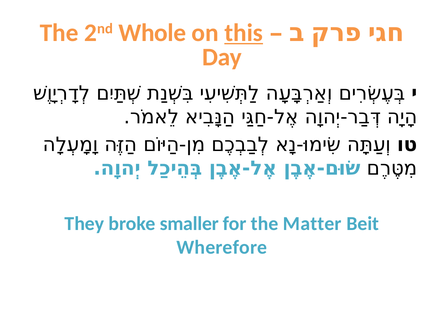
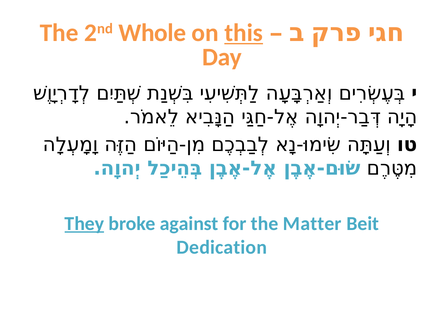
They underline: none -> present
smaller: smaller -> against
Wherefore: Wherefore -> Dedication
